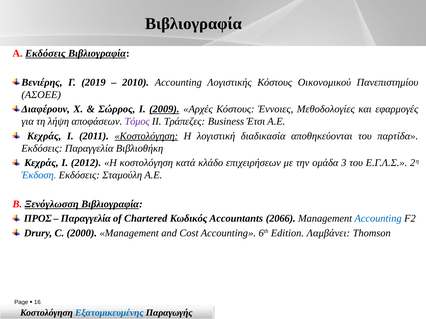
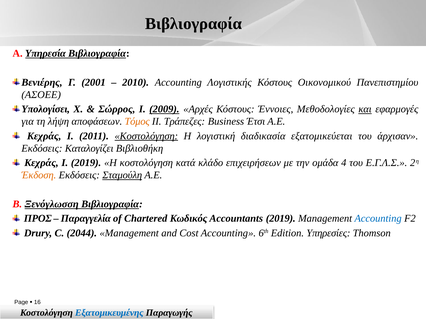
A Εκδόσεις: Εκδόσεις -> Υπηρεσία
2019: 2019 -> 2001
Διαφέρουν: Διαφέρουν -> Υπολογίσει
και underline: none -> present
Τόμος colour: purple -> orange
αποθηκεύονται: αποθηκεύονται -> εξατομικεύεται
παρτίδα: παρτίδα -> άρχισαν
Εκδόσεις Παραγγελία: Παραγγελία -> Καταλογίζει
Ι 2012: 2012 -> 2019
3: 3 -> 4
Έκδοση colour: blue -> orange
Σταμούλη underline: none -> present
Accountants 2066: 2066 -> 2019
2000: 2000 -> 2044
Λαμβάνει: Λαμβάνει -> Υπηρεσίες
